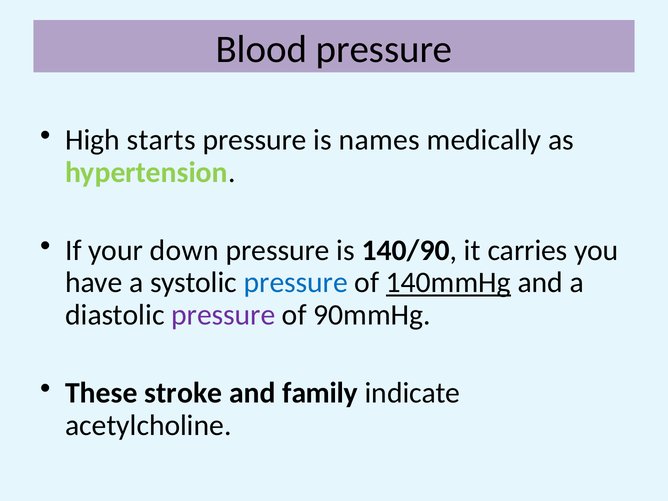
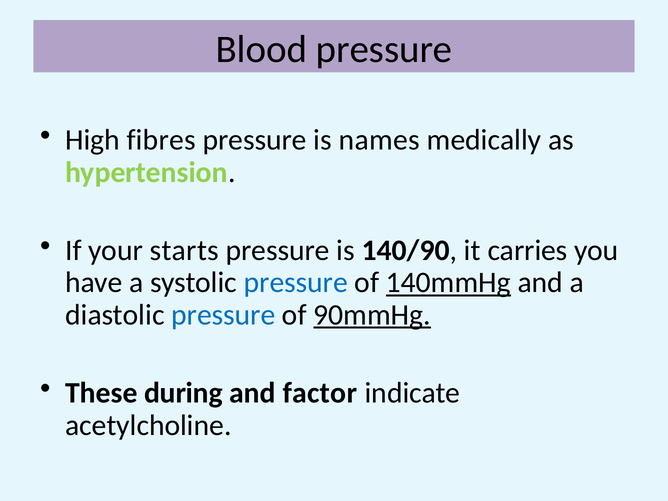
starts: starts -> fibres
down: down -> starts
pressure at (223, 315) colour: purple -> blue
90mmHg underline: none -> present
stroke: stroke -> during
family: family -> factor
